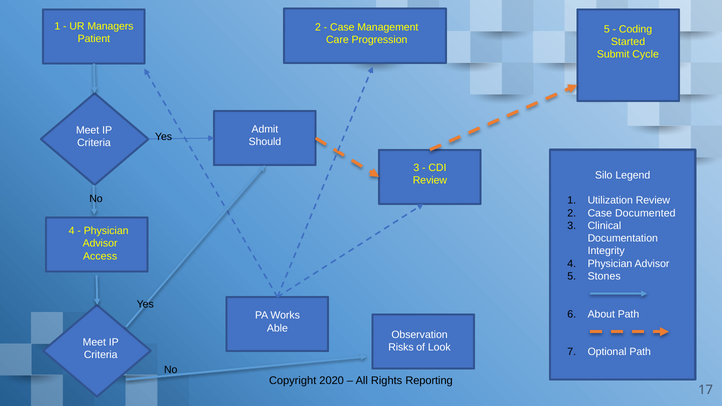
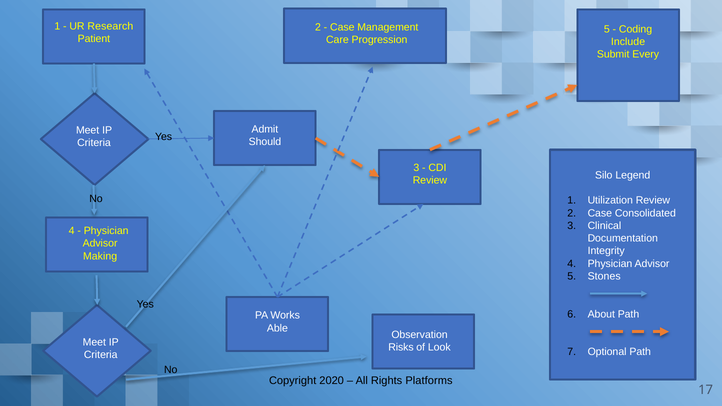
Managers: Managers -> Research
Started: Started -> Include
Cycle: Cycle -> Every
Documented: Documented -> Consolidated
Access: Access -> Making
Reporting: Reporting -> Platforms
